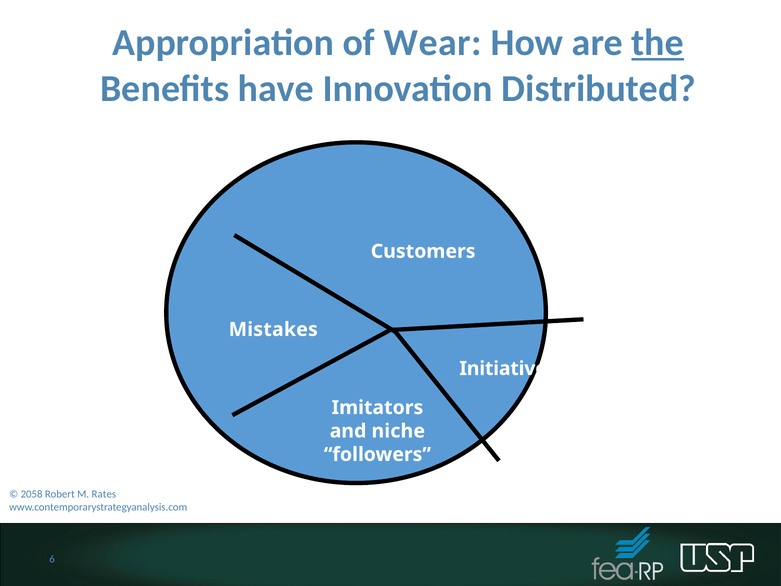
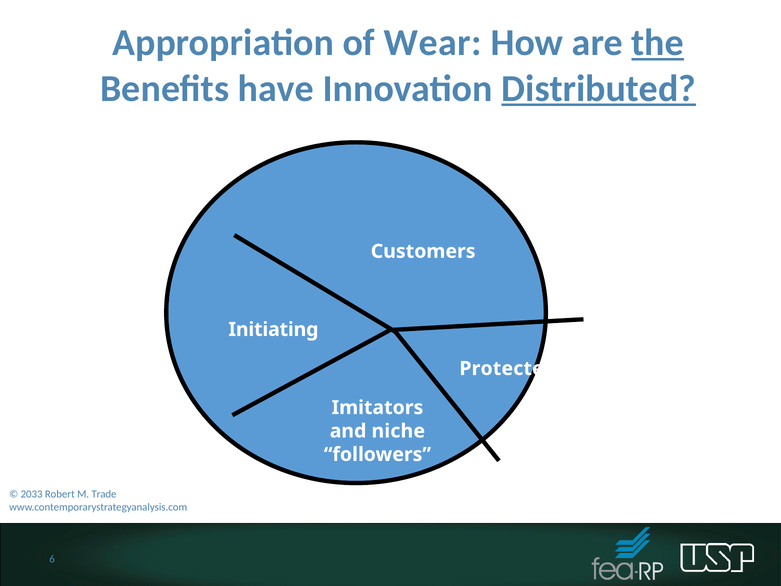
Distributed underline: none -> present
Mistakes: Mistakes -> Initiating
Initiatives: Initiatives -> Protected
2058: 2058 -> 2033
Rates: Rates -> Trade
